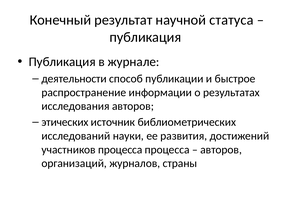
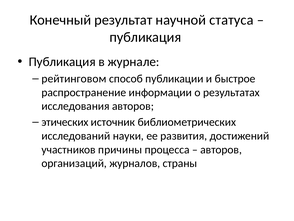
деятельности: деятельности -> рейтинговом
участников процесса: процесса -> причины
